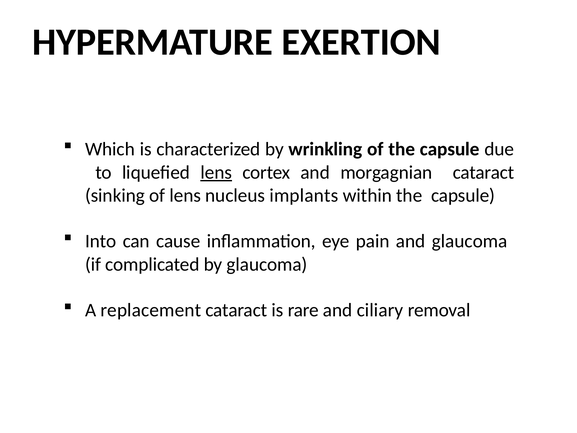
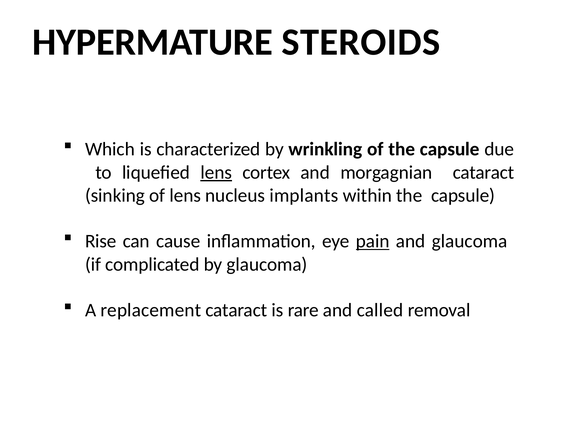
EXERTION: EXERTION -> STEROIDS
Into: Into -> Rise
pain underline: none -> present
ciliary: ciliary -> called
